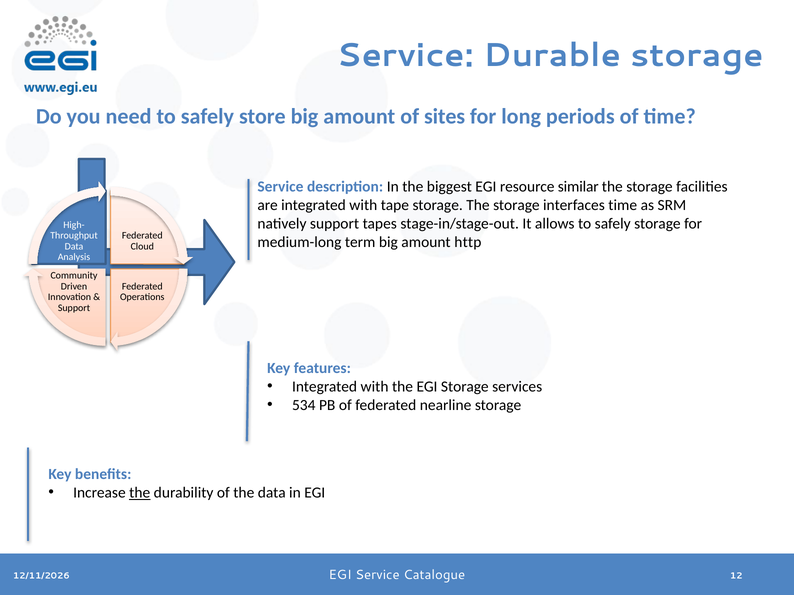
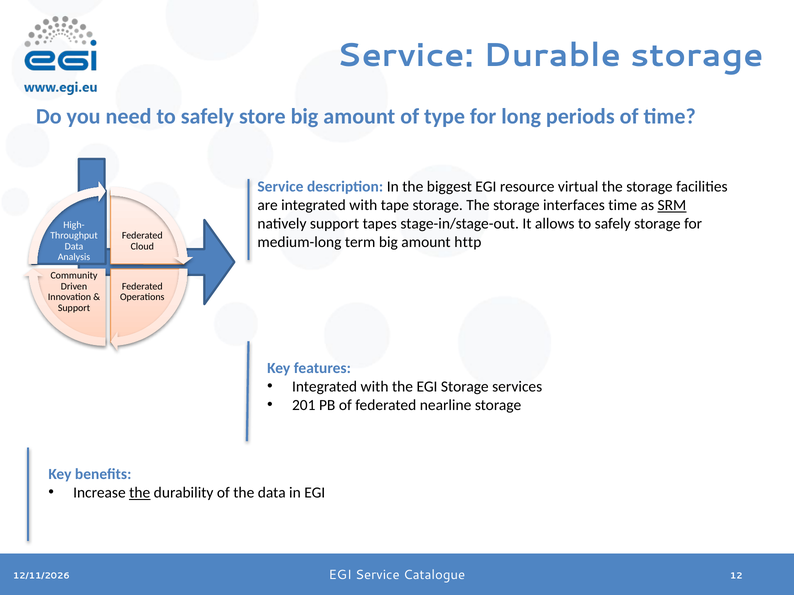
sites: sites -> type
similar: similar -> virtual
SRM underline: none -> present
534: 534 -> 201
